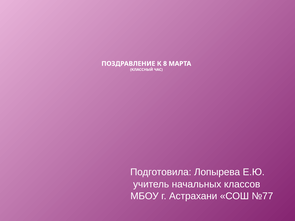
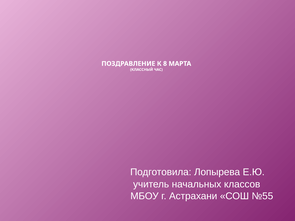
№77: №77 -> №55
